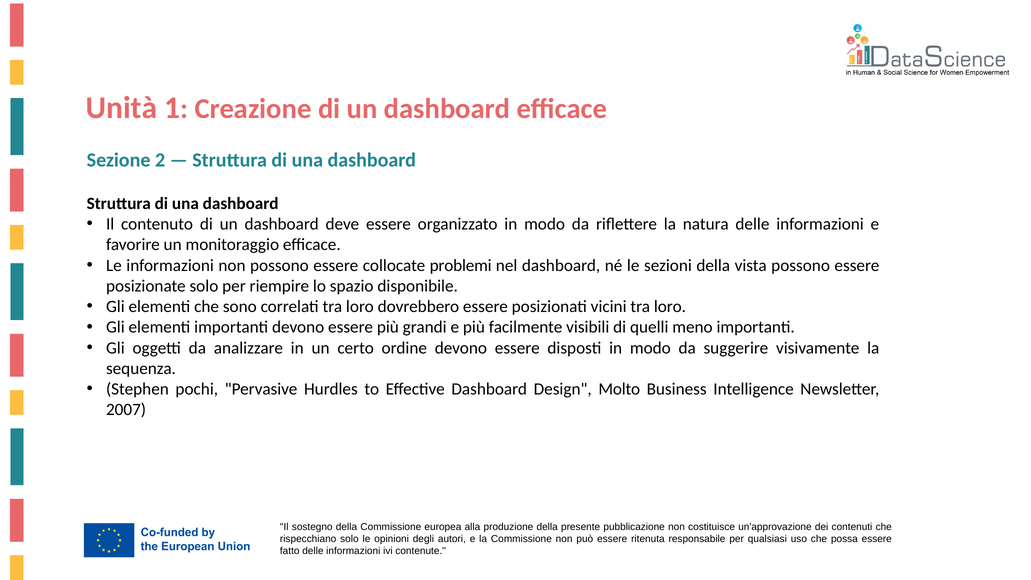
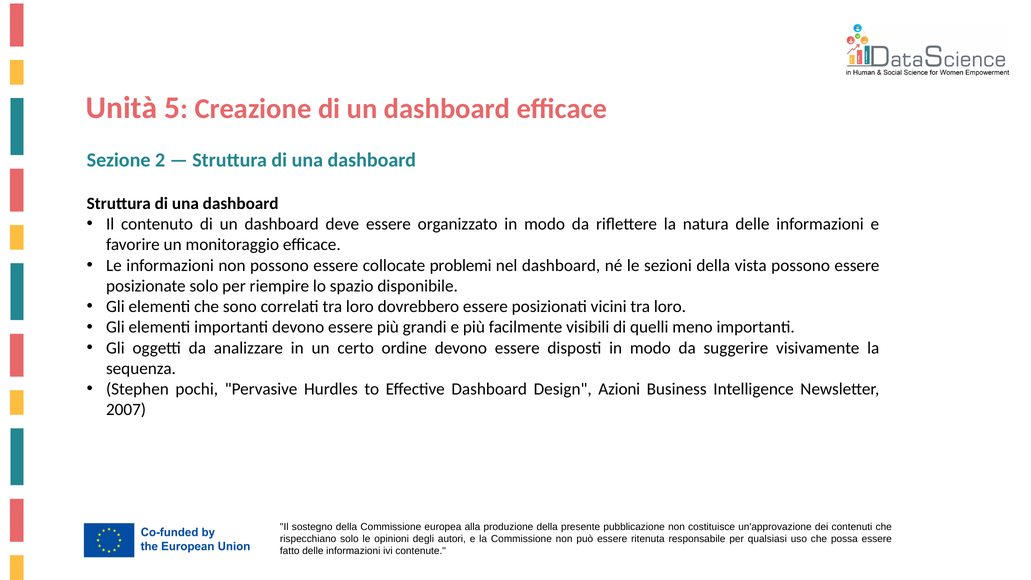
1: 1 -> 5
Molto: Molto -> Azioni
